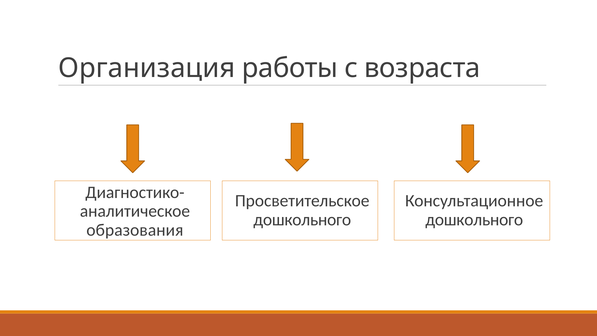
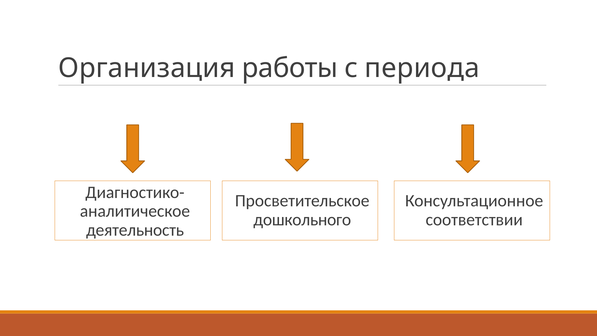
возраста: возраста -> периода
дошкольного at (474, 220): дошкольного -> соответствии
образования: образования -> деятельность
